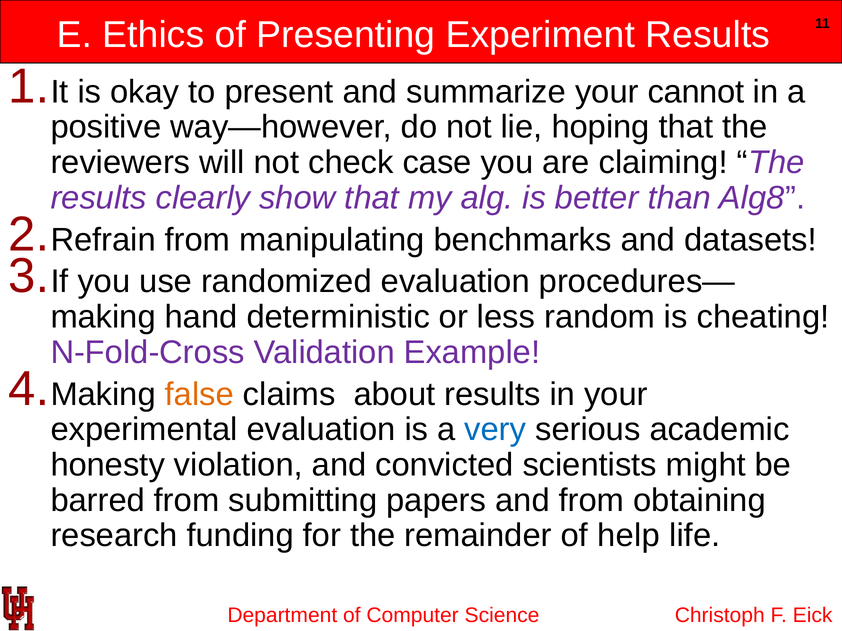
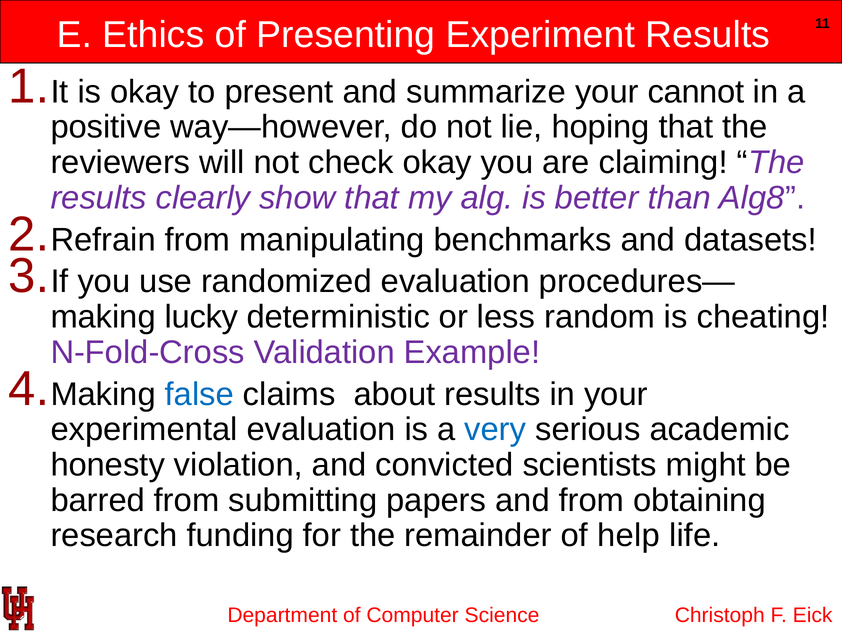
check case: case -> okay
hand: hand -> lucky
false colour: orange -> blue
